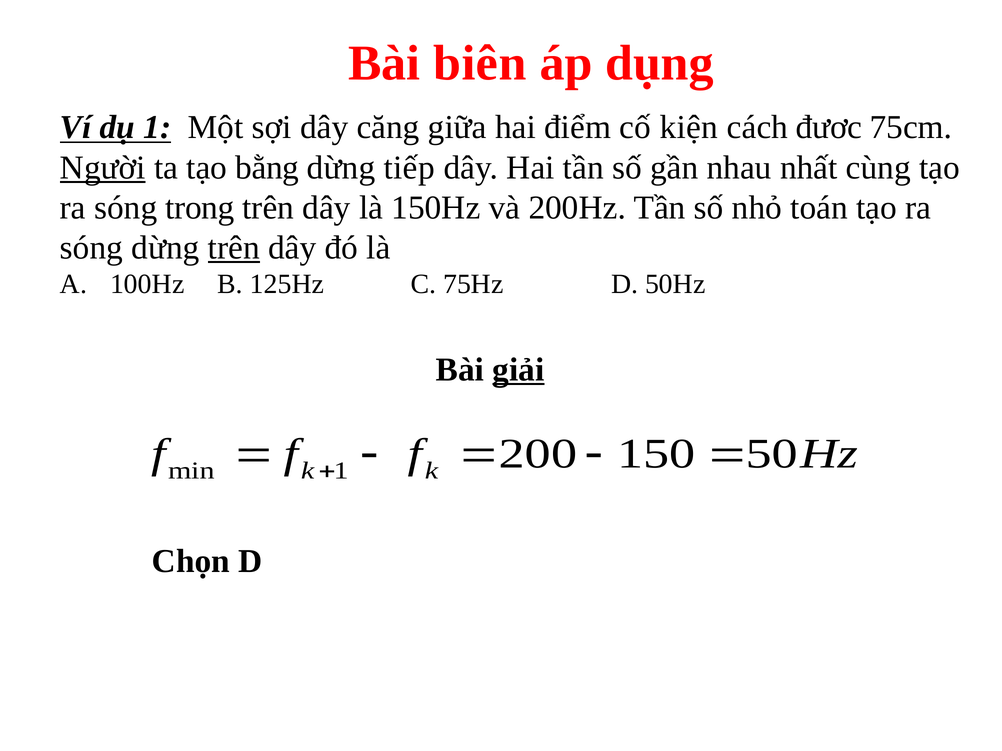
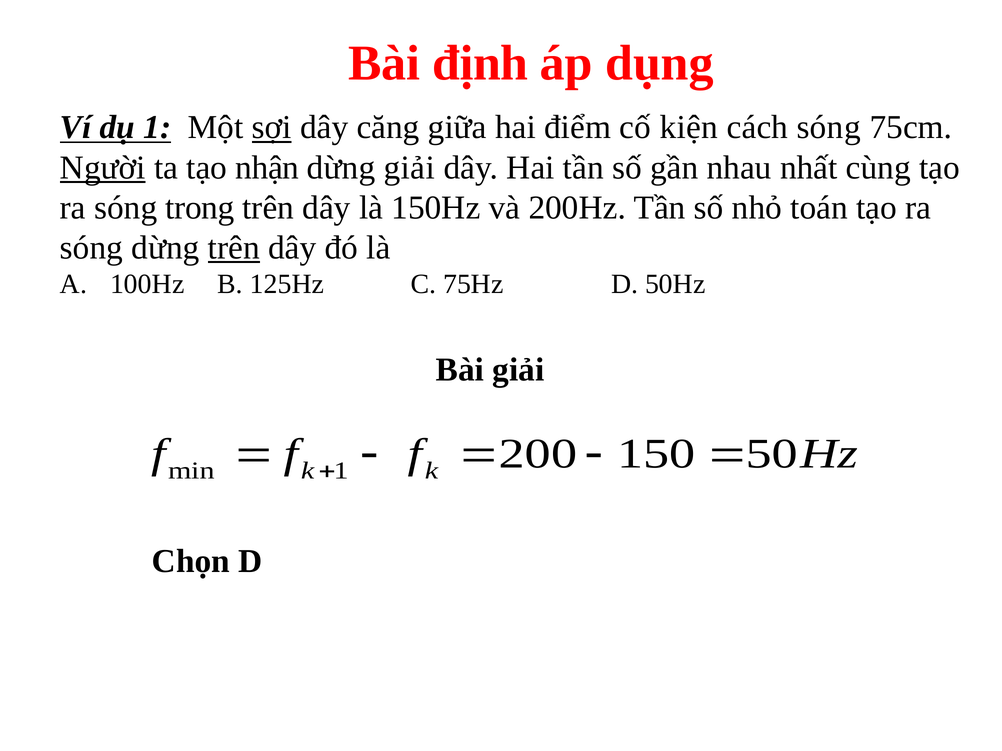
biên: biên -> định
sợi underline: none -> present
cách đươc: đươc -> sóng
bằng: bằng -> nhận
dừng tiếp: tiếp -> giải
giải at (518, 370) underline: present -> none
